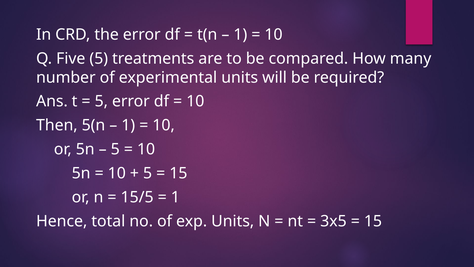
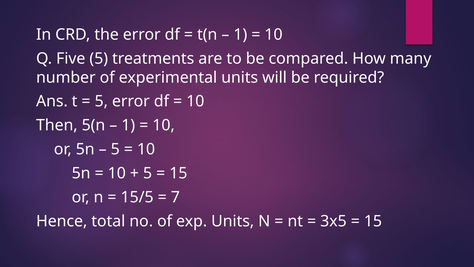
1 at (175, 197): 1 -> 7
